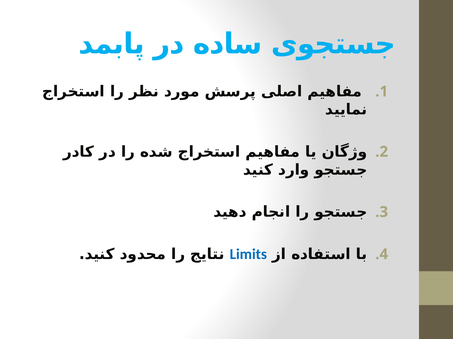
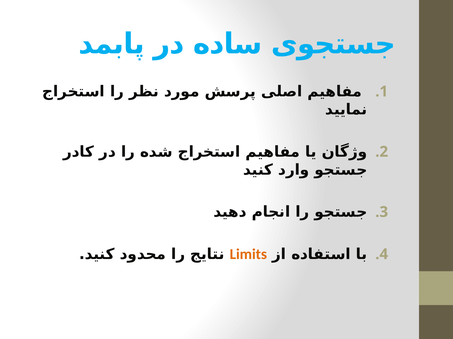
Limits colour: blue -> orange
